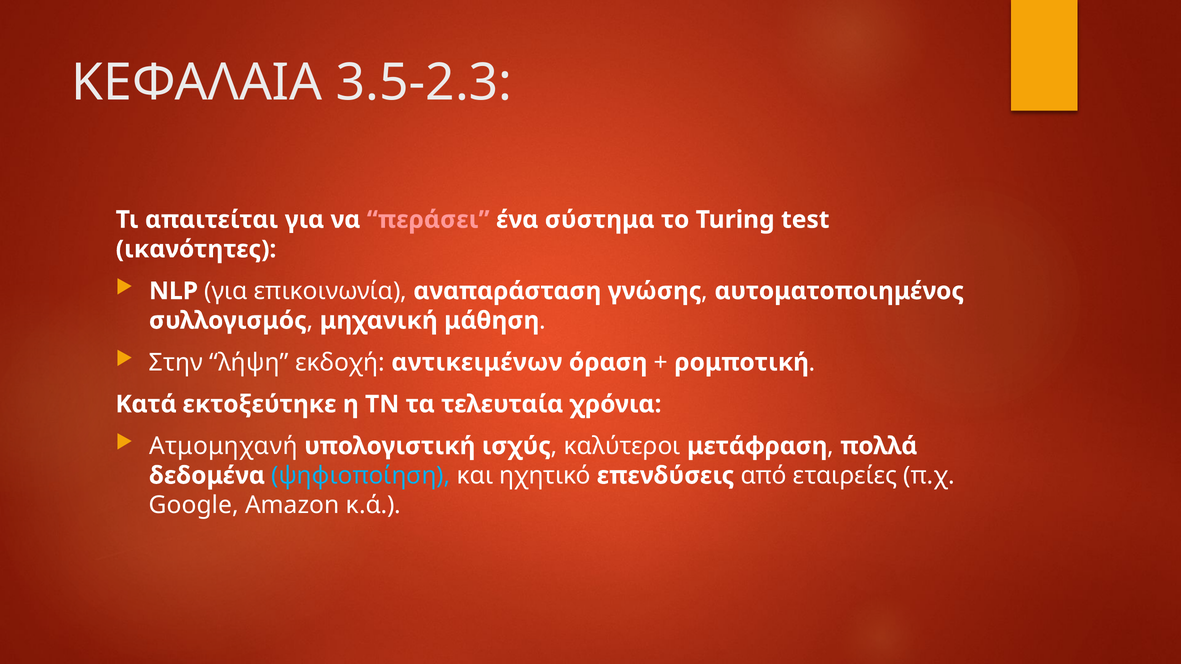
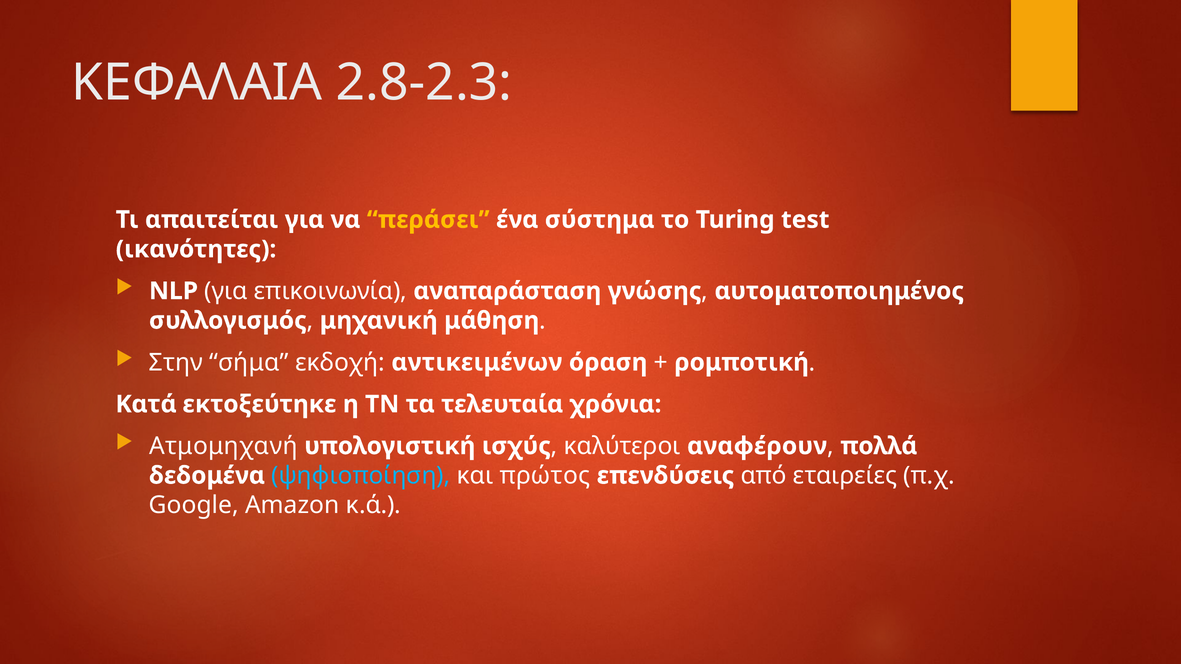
3.5-2.3: 3.5-2.3 -> 2.8-2.3
περάσει colour: pink -> yellow
λήψη: λήψη -> σήμα
μετάφραση: μετάφραση -> αναφέρουν
ηχητικό: ηχητικό -> πρώτος
